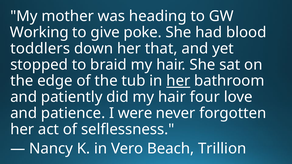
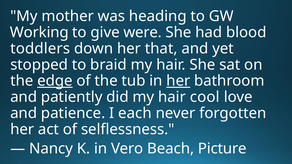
poke: poke -> were
edge underline: none -> present
four: four -> cool
were: were -> each
Trillion: Trillion -> Picture
